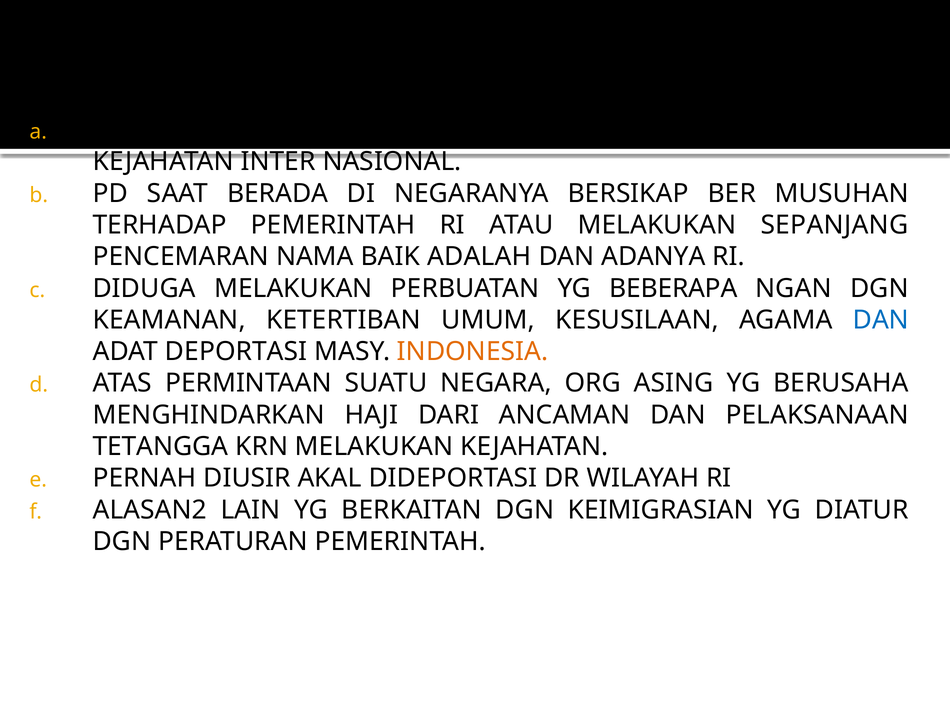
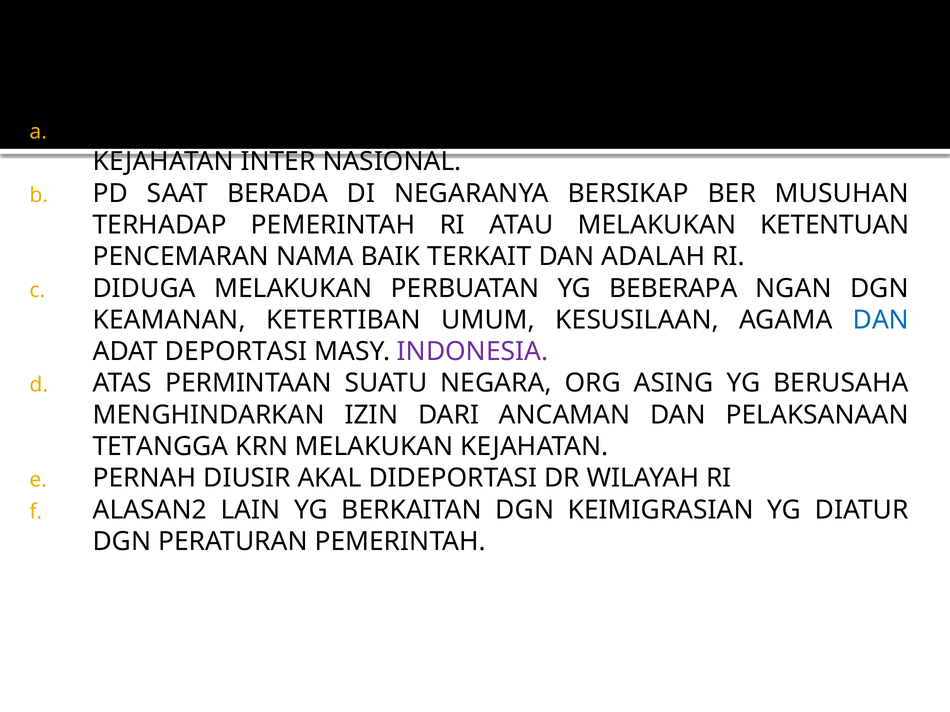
SEPANJANG: SEPANJANG -> KETENTUAN
ADALAH: ADALAH -> TERKAIT
ADANYA: ADANYA -> ADALAH
INDONESIA colour: orange -> purple
HAJI: HAJI -> IZIN
